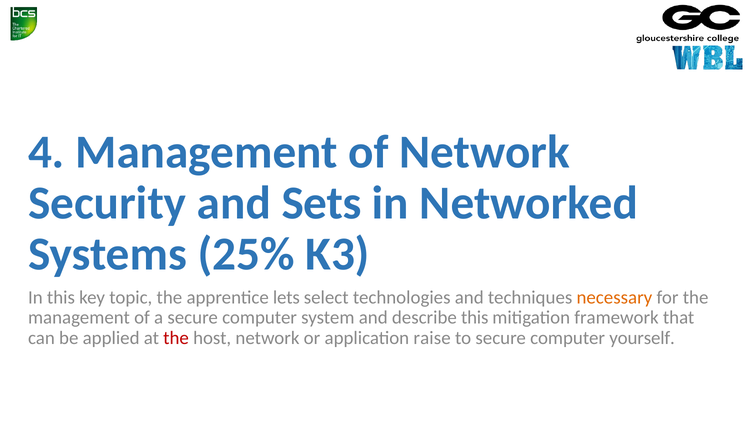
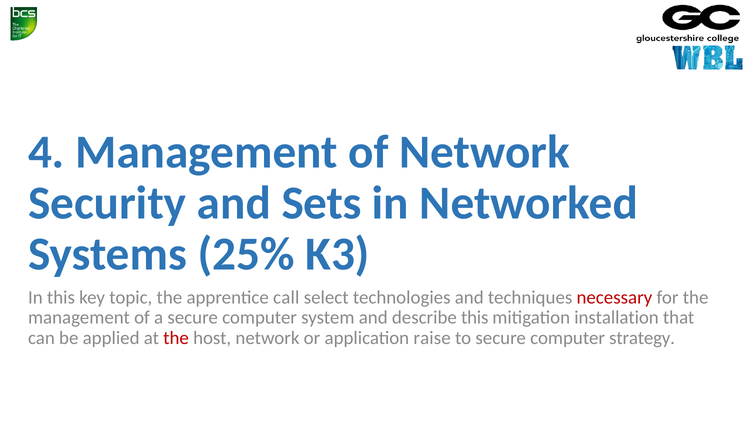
lets: lets -> call
necessary colour: orange -> red
framework: framework -> installation
yourself: yourself -> strategy
